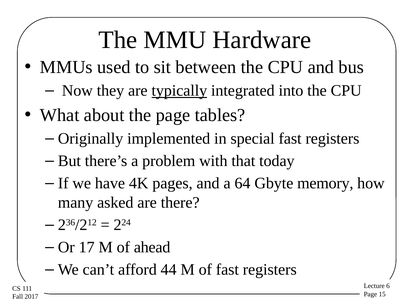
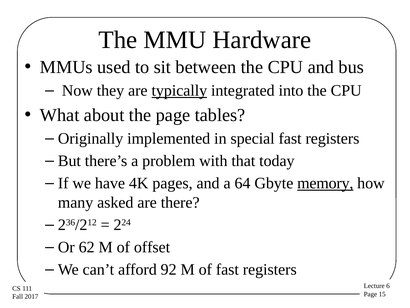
memory underline: none -> present
17: 17 -> 62
ahead: ahead -> offset
44: 44 -> 92
